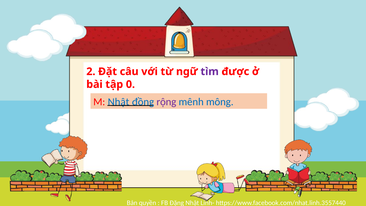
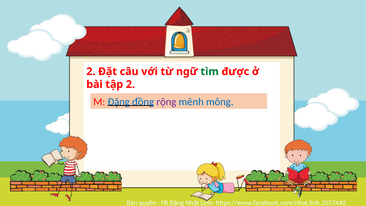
tìm colour: purple -> green
tập 0: 0 -> 2
M Nhật: Nhật -> Đặng
